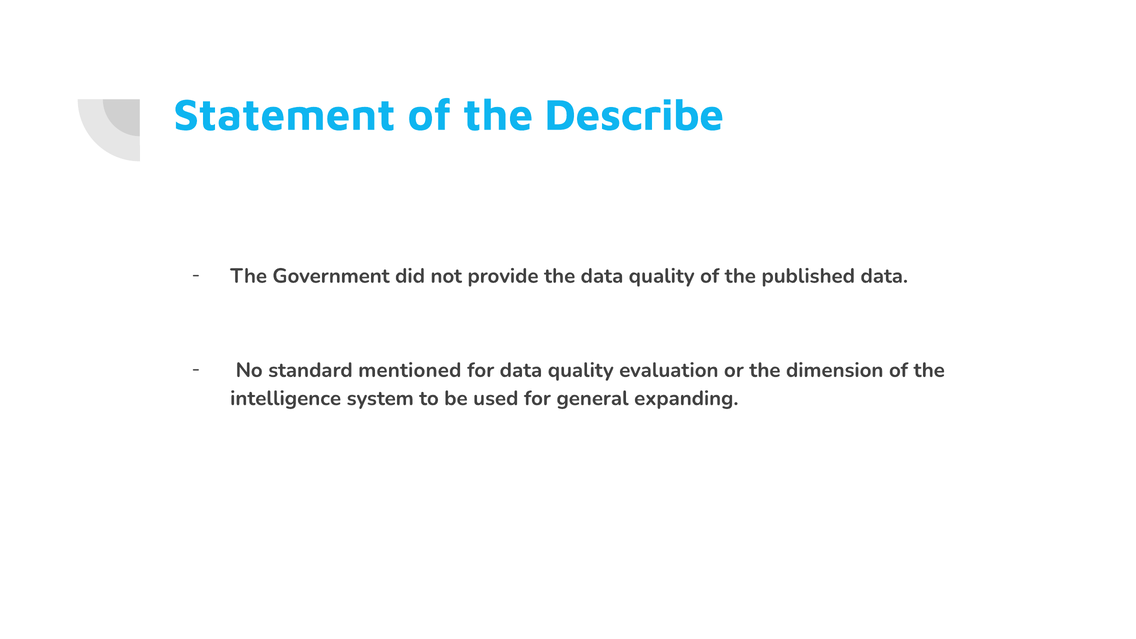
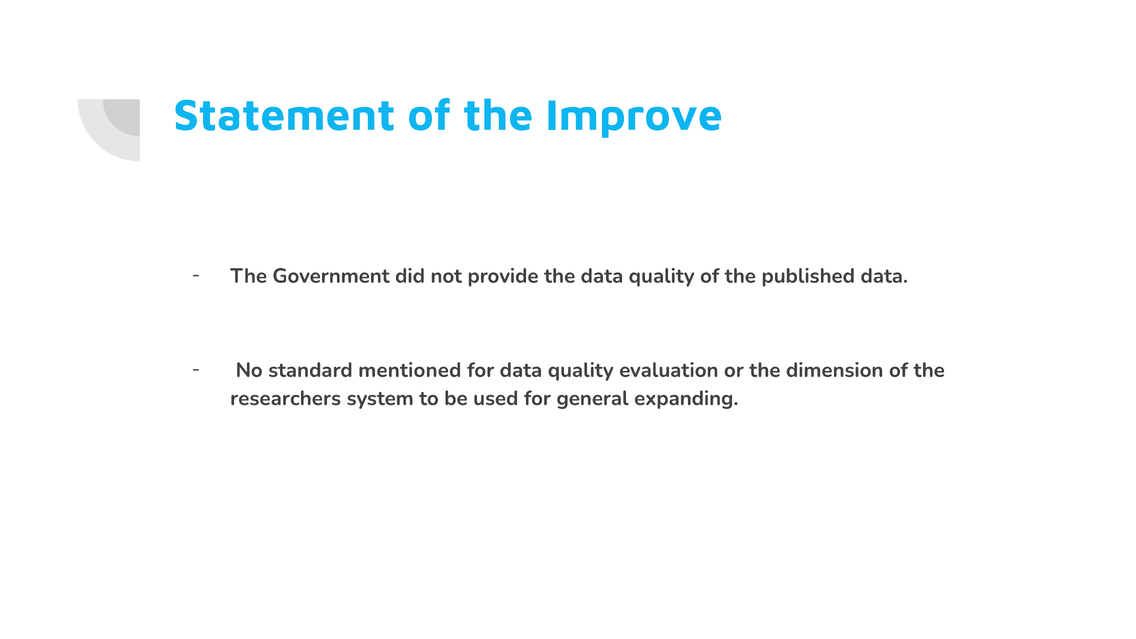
Describe: Describe -> Improve
intelligence: intelligence -> researchers
